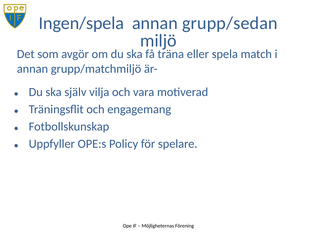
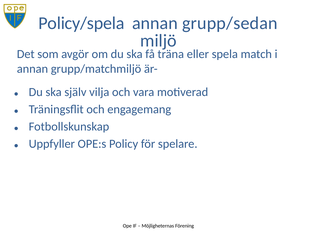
Ingen/spela: Ingen/spela -> Policy/spela
